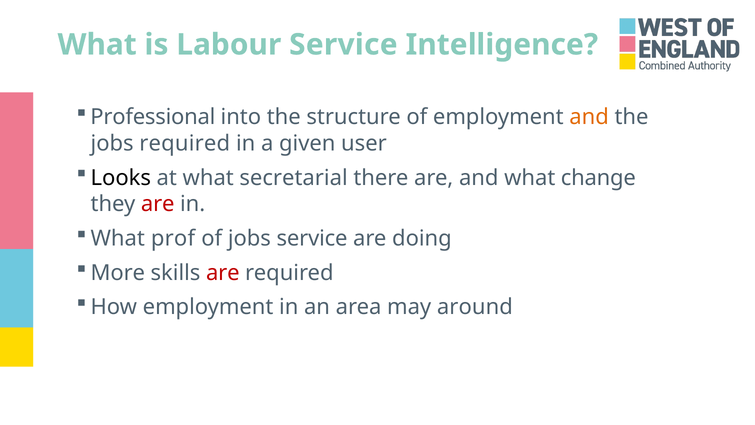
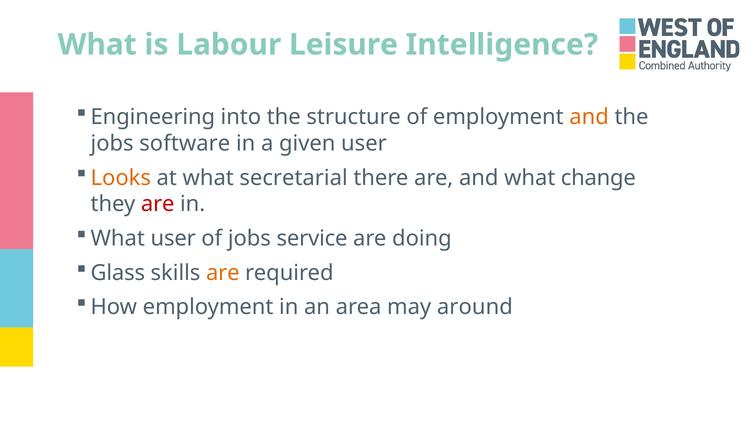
Labour Service: Service -> Leisure
Professional: Professional -> Engineering
jobs required: required -> software
Looks colour: black -> orange
What prof: prof -> user
More: More -> Glass
are at (223, 273) colour: red -> orange
